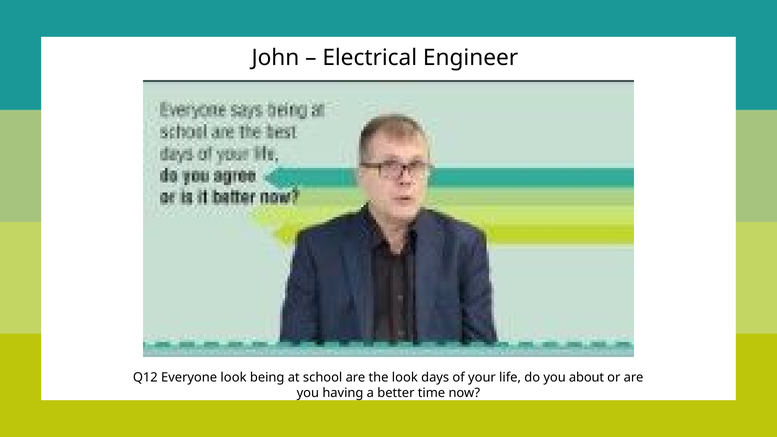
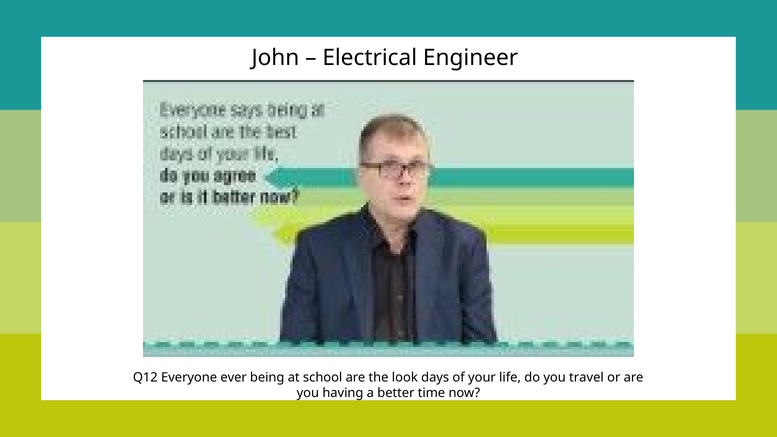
Everyone look: look -> ever
about: about -> travel
